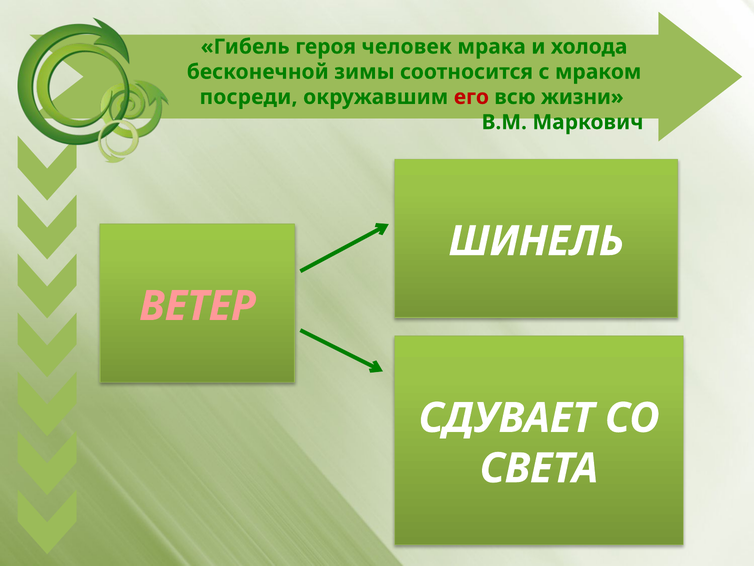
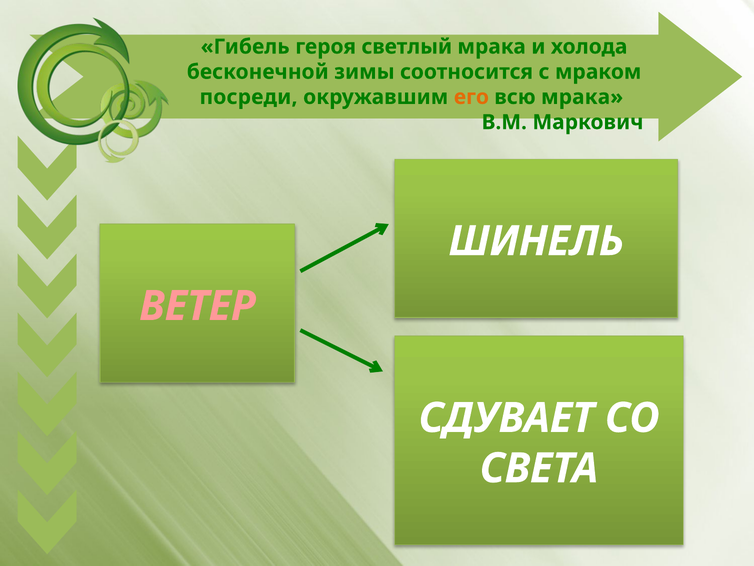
человек: человек -> светлый
его colour: red -> orange
всю жизни: жизни -> мрака
